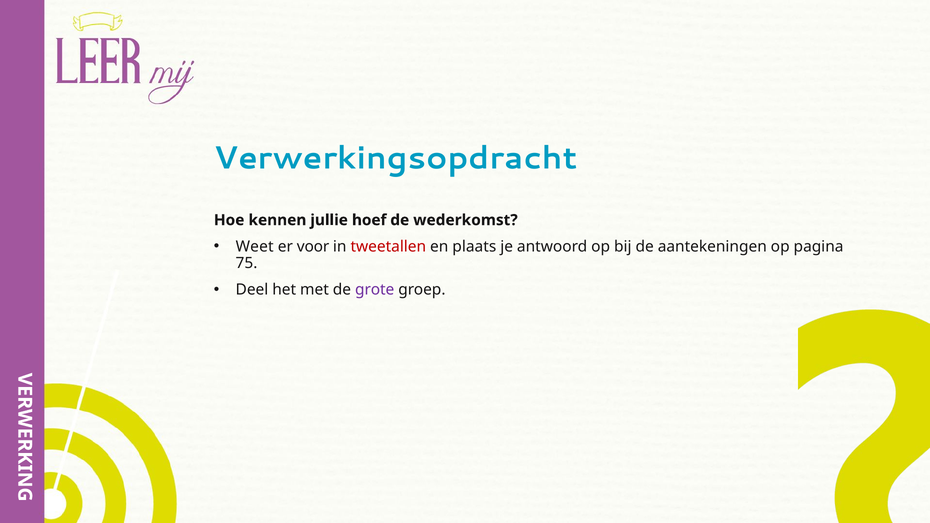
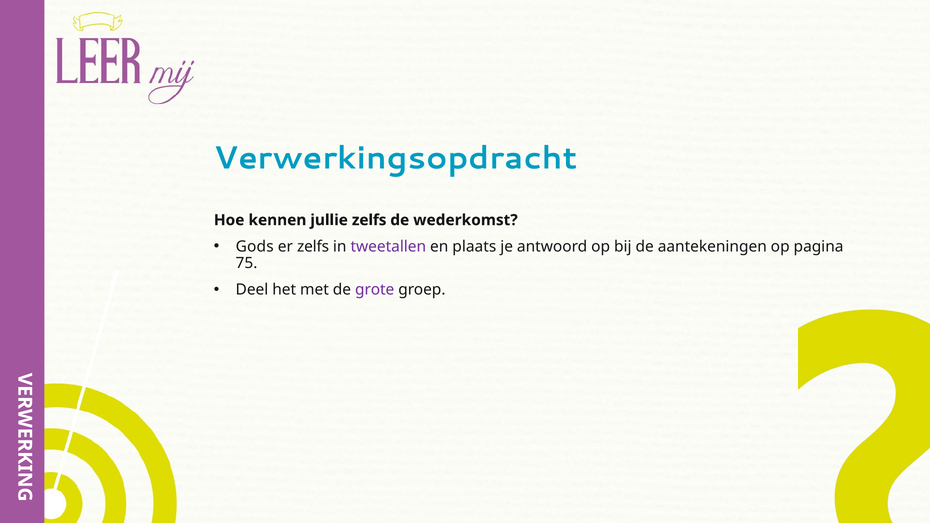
jullie hoef: hoef -> zelfs
Weet: Weet -> Gods
er voor: voor -> zelfs
tweetallen colour: red -> purple
